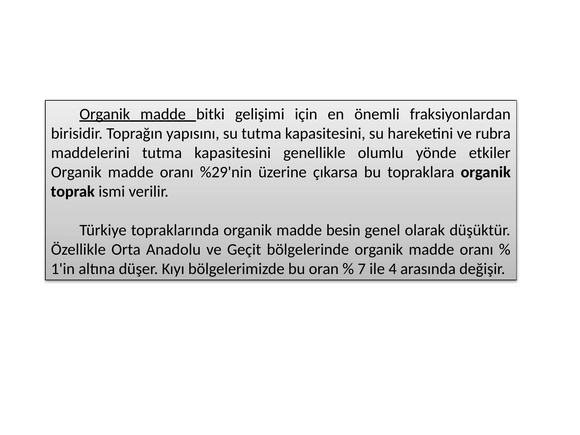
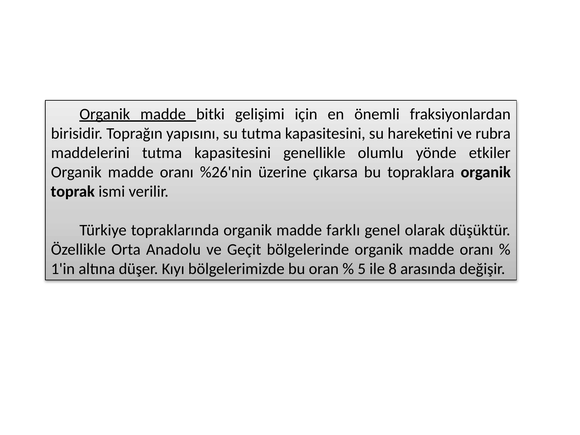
%29'nin: %29'nin -> %26'nin
besin: besin -> farklı
7: 7 -> 5
4: 4 -> 8
